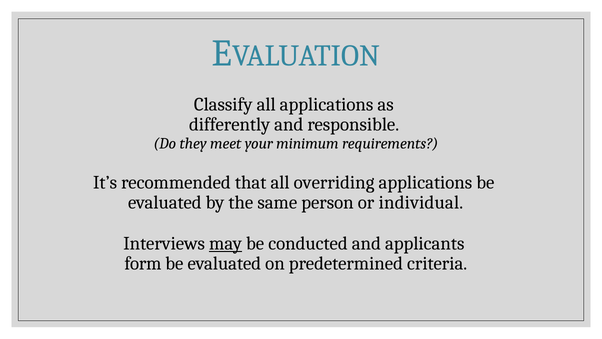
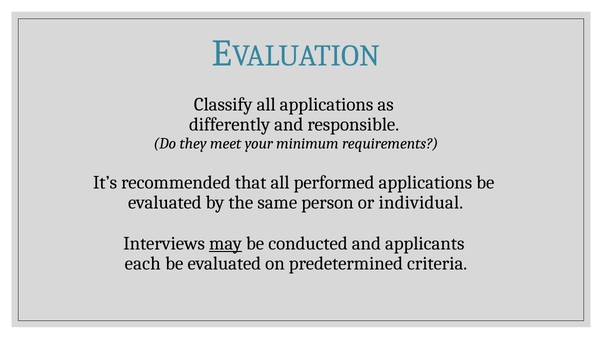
overriding: overriding -> performed
form: form -> each
